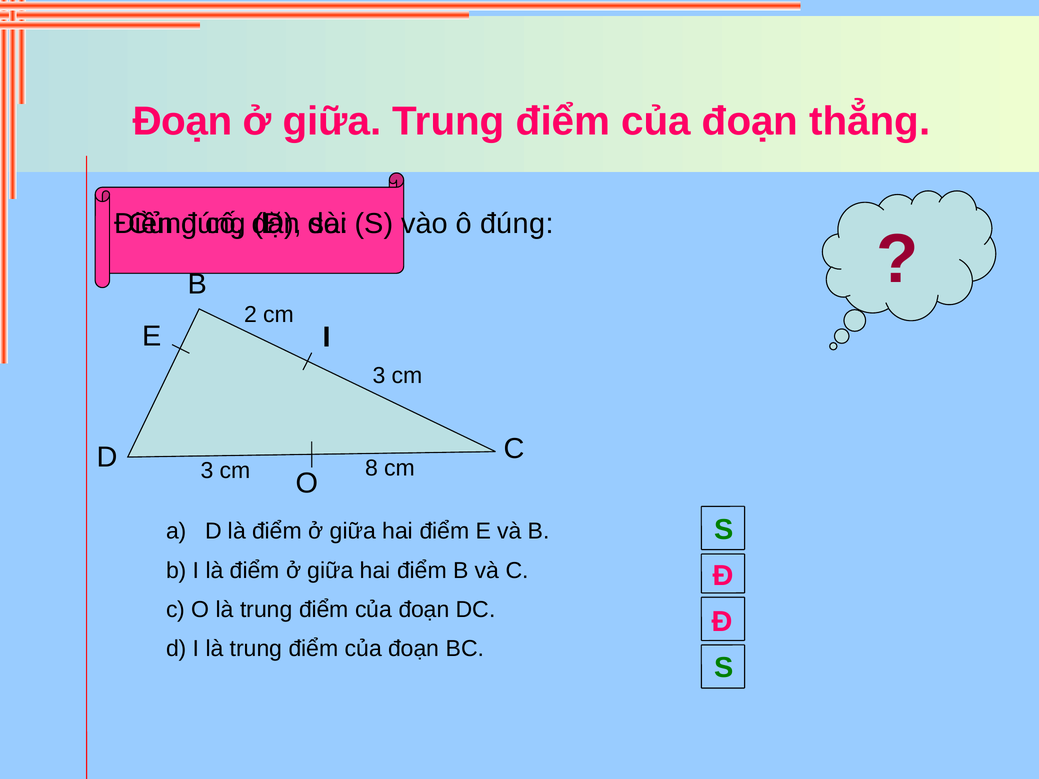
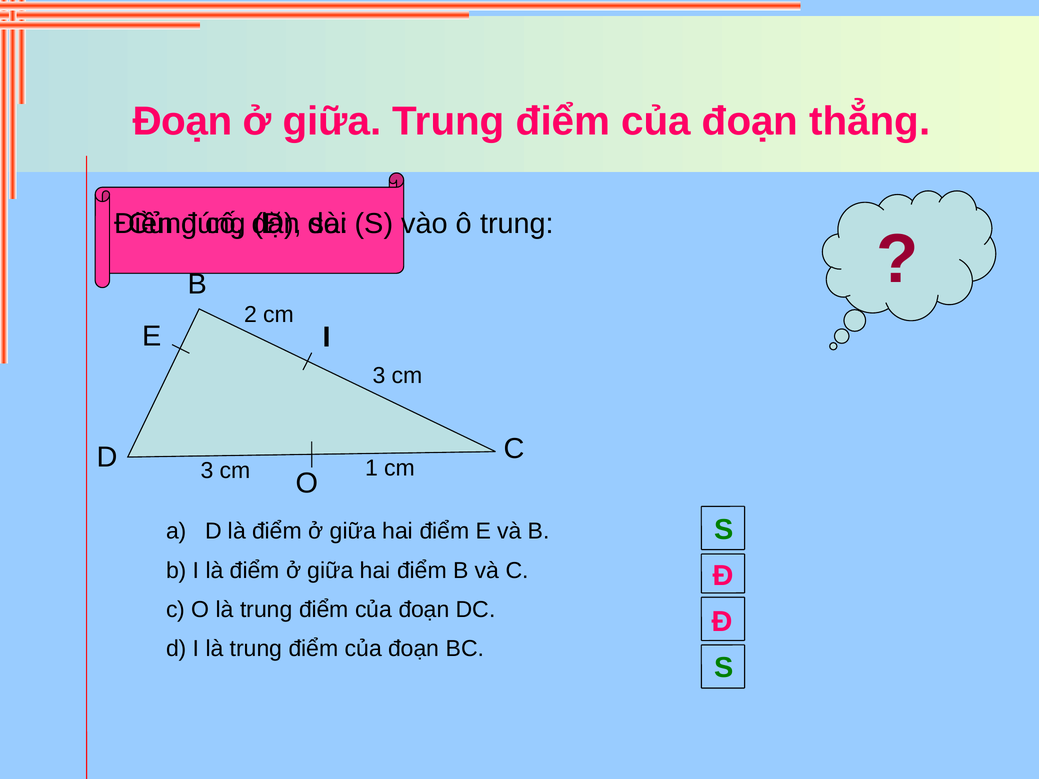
ô đúng: đúng -> trung
8: 8 -> 1
